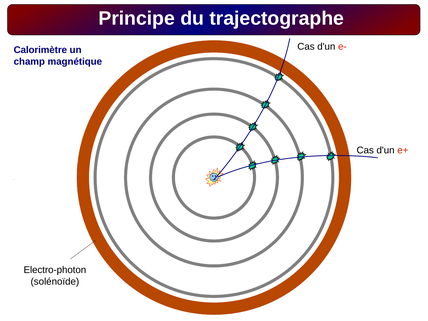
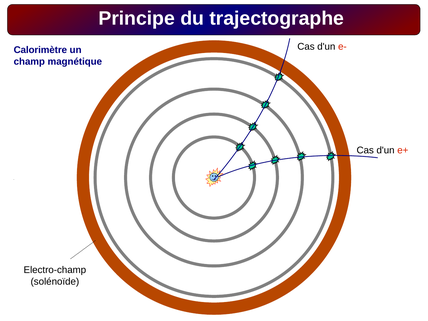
Electro-photon: Electro-photon -> Electro-champ
